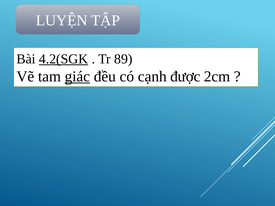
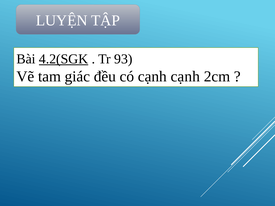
89: 89 -> 93
giác underline: present -> none
cạnh được: được -> cạnh
